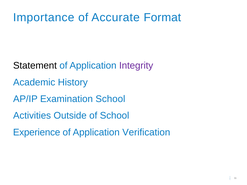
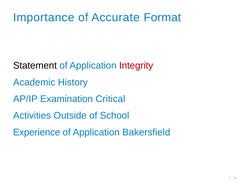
Integrity colour: purple -> red
Examination School: School -> Critical
Verification: Verification -> Bakersfield
